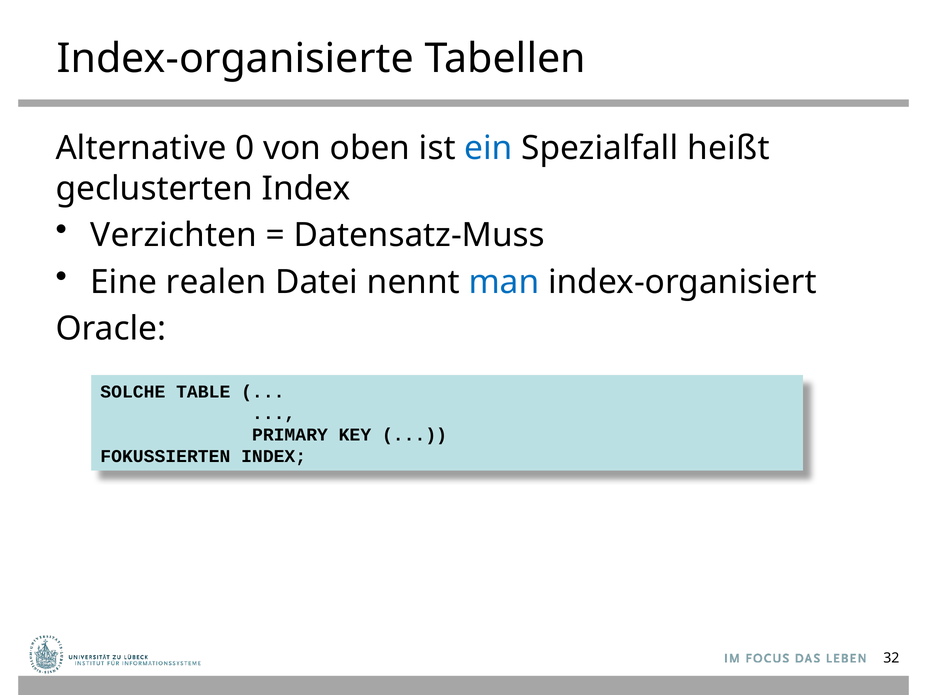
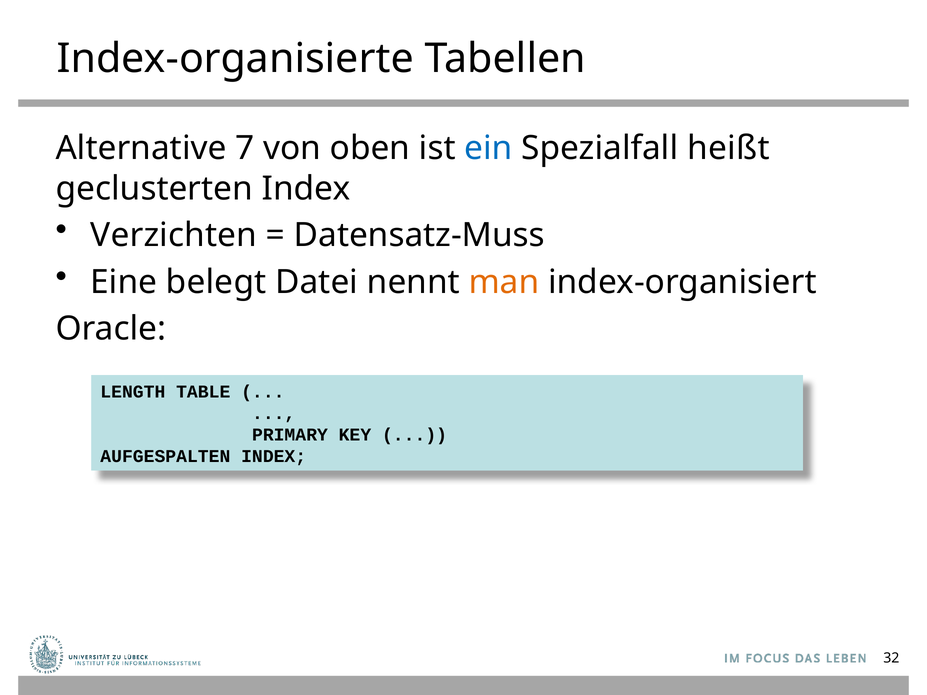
0: 0 -> 7
realen: realen -> belegt
man colour: blue -> orange
SOLCHE: SOLCHE -> LENGTH
FOKUSSIERTEN: FOKUSSIERTEN -> AUFGESPALTEN
